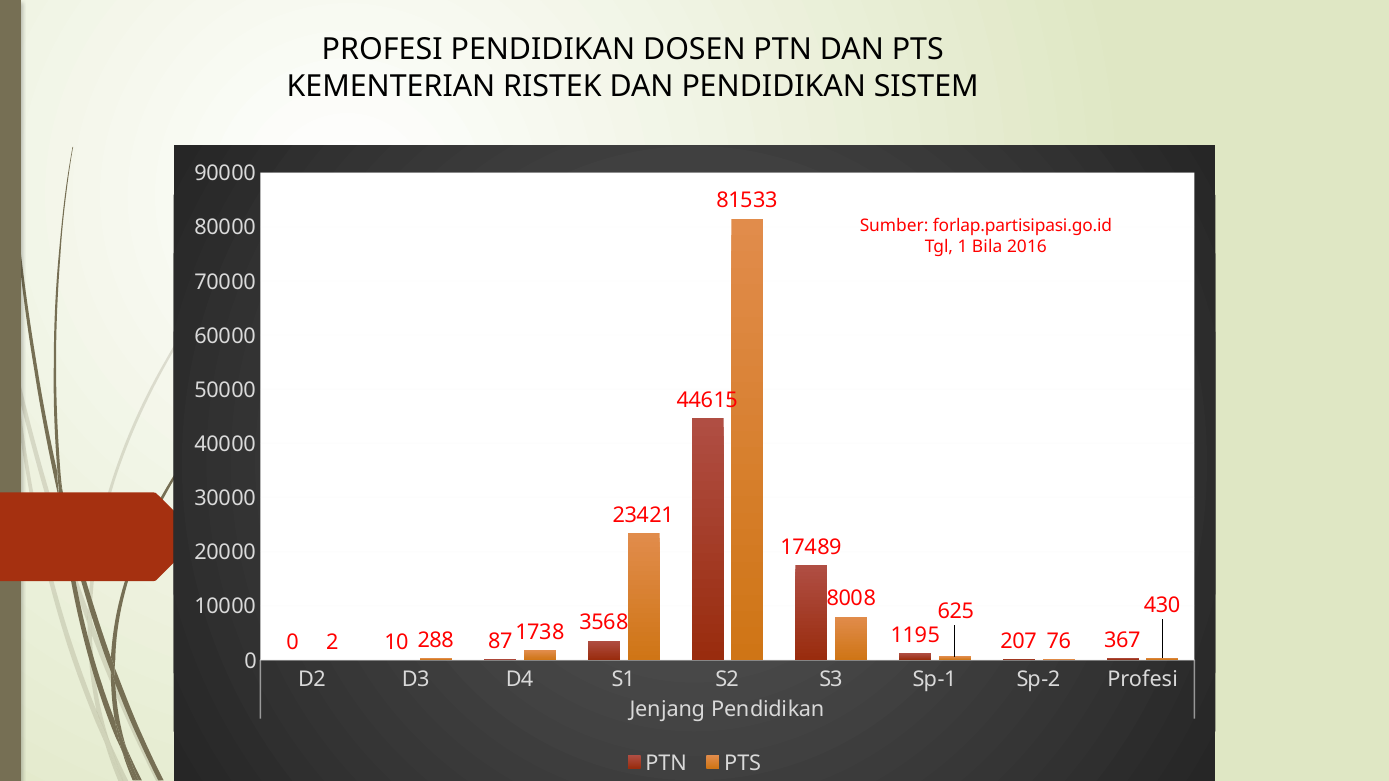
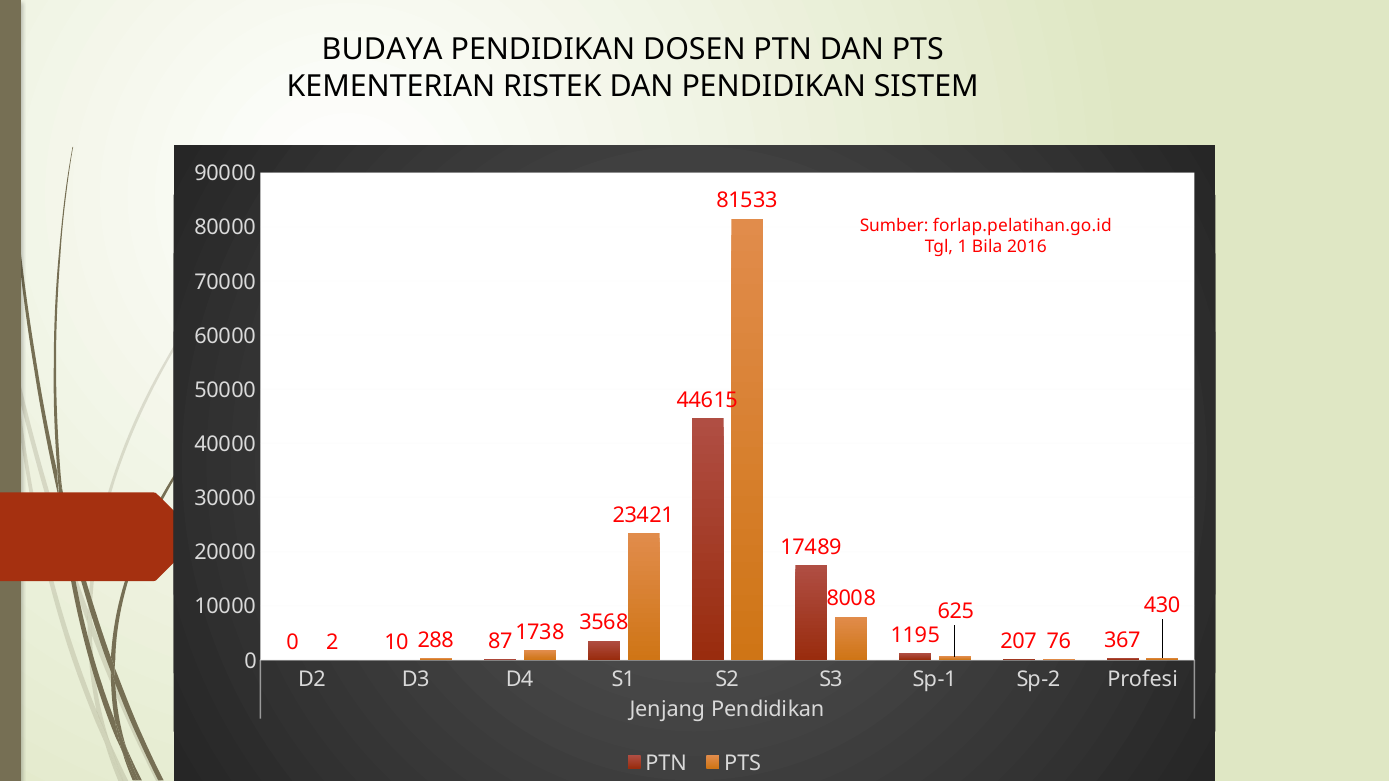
PROFESI at (382, 50): PROFESI -> BUDAYA
forlap.partisipasi.go.id: forlap.partisipasi.go.id -> forlap.pelatihan.go.id
